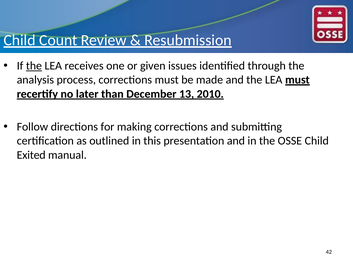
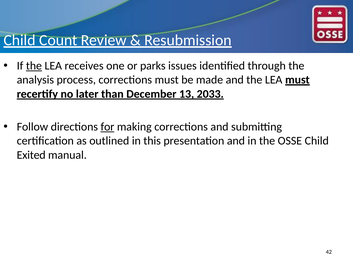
given: given -> parks
2010: 2010 -> 2033
for underline: none -> present
